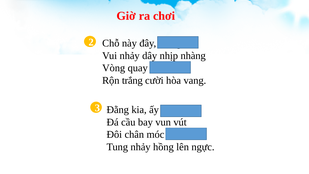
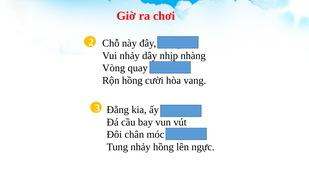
Rộn trắng: trắng -> hồng
